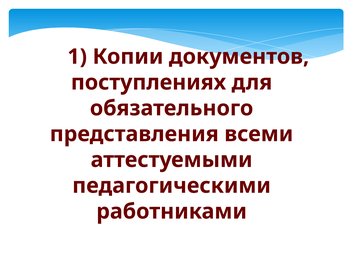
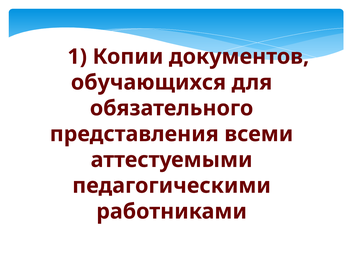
поступлениях: поступлениях -> обучающихся
